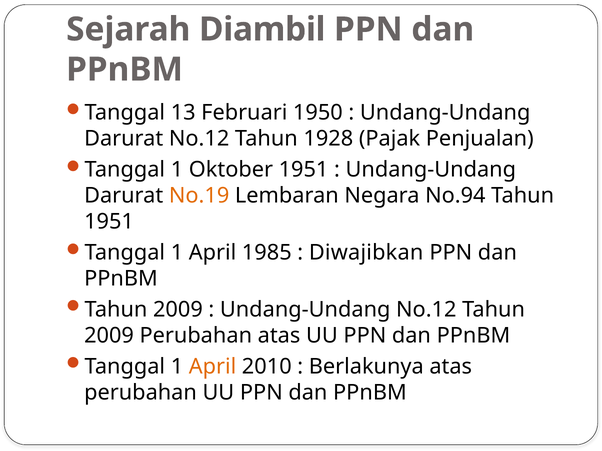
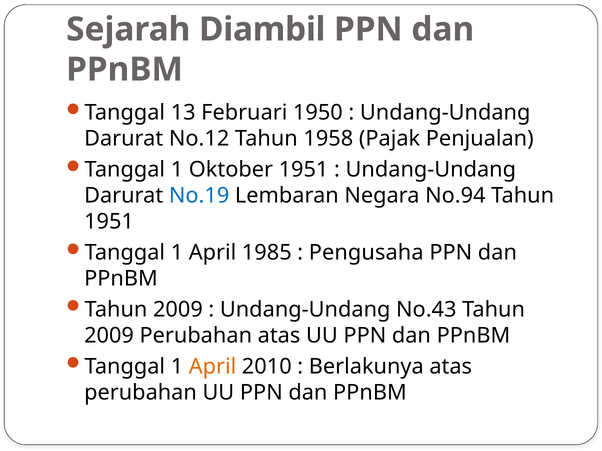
1928: 1928 -> 1958
No.19 colour: orange -> blue
Diwajibkan: Diwajibkan -> Pengusaha
Undang-Undang No.12: No.12 -> No.43
